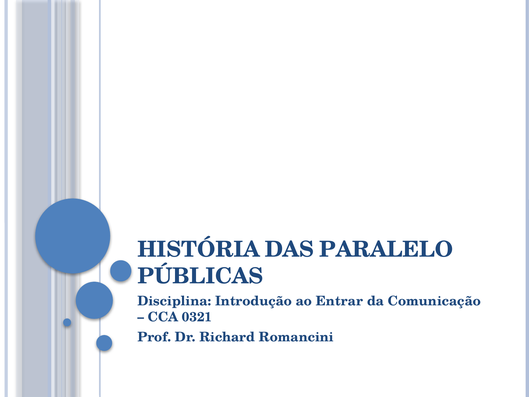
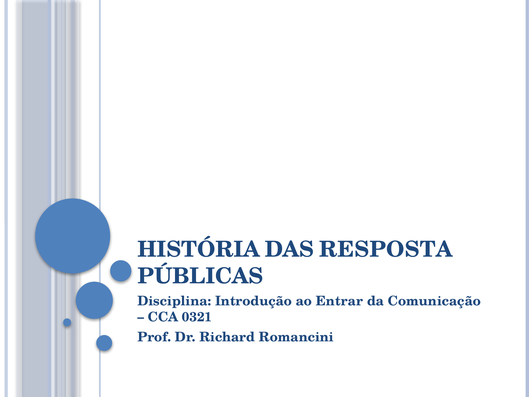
PARALELO: PARALELO -> RESPOSTA
